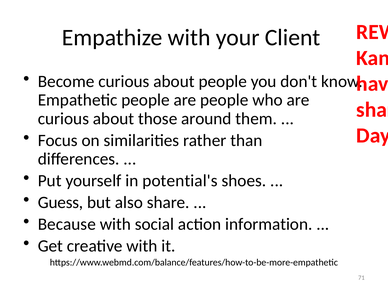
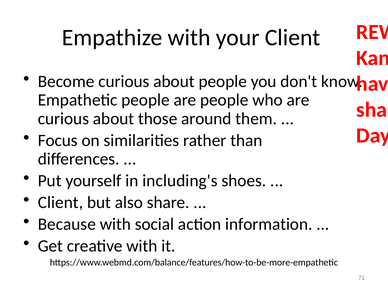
potential's: potential's -> including's
Guess at (61, 203): Guess -> Client
